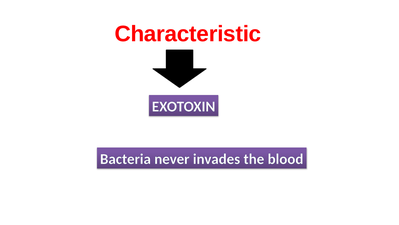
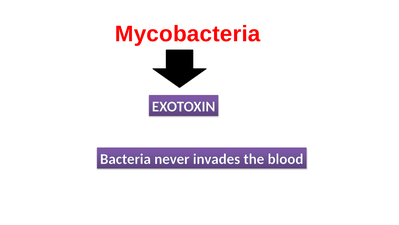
Characteristic: Characteristic -> Mycobacteria
